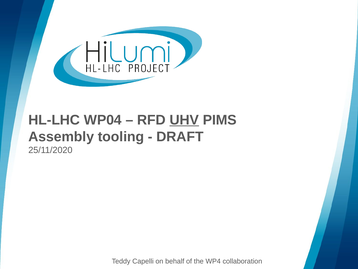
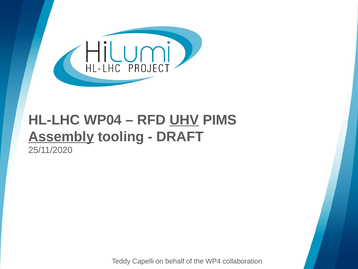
Assembly underline: none -> present
